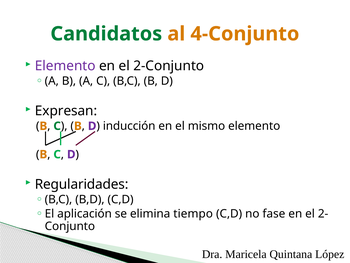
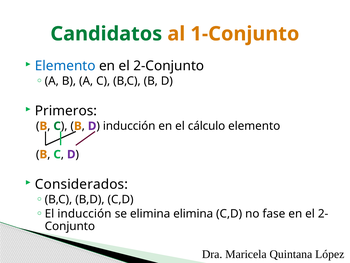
4-Conjunto: 4-Conjunto -> 1-Conjunto
Elemento at (65, 66) colour: purple -> blue
Expresan: Expresan -> Primeros
mismo: mismo -> cálculo
Regularidades: Regularidades -> Considerados
El aplicación: aplicación -> inducción
elimina tiempo: tiempo -> elimina
